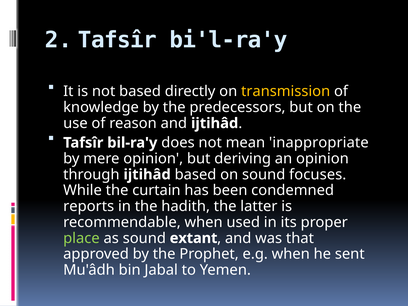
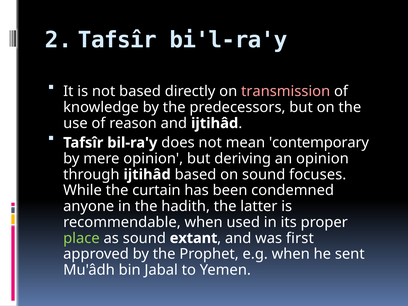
transmission colour: yellow -> pink
inappropriate: inappropriate -> contemporary
reports: reports -> anyone
that: that -> first
